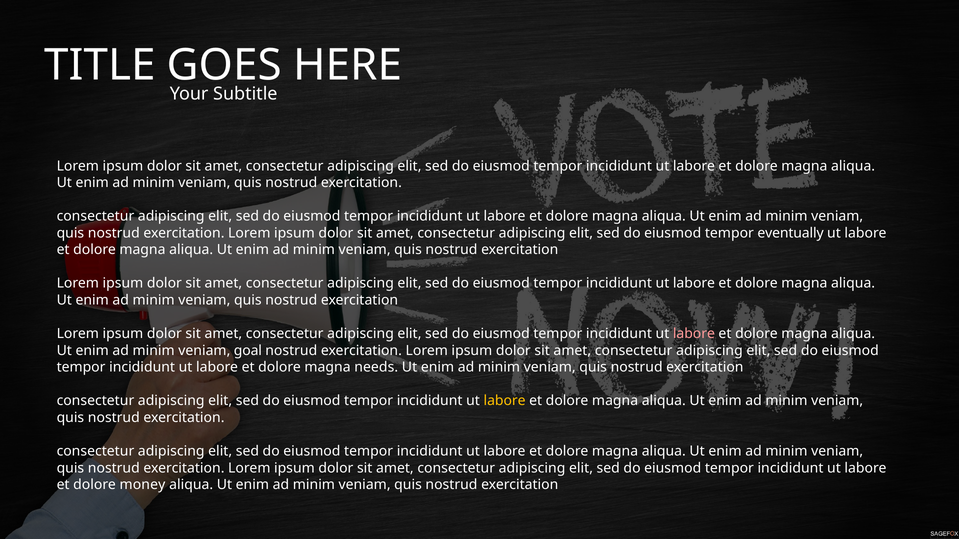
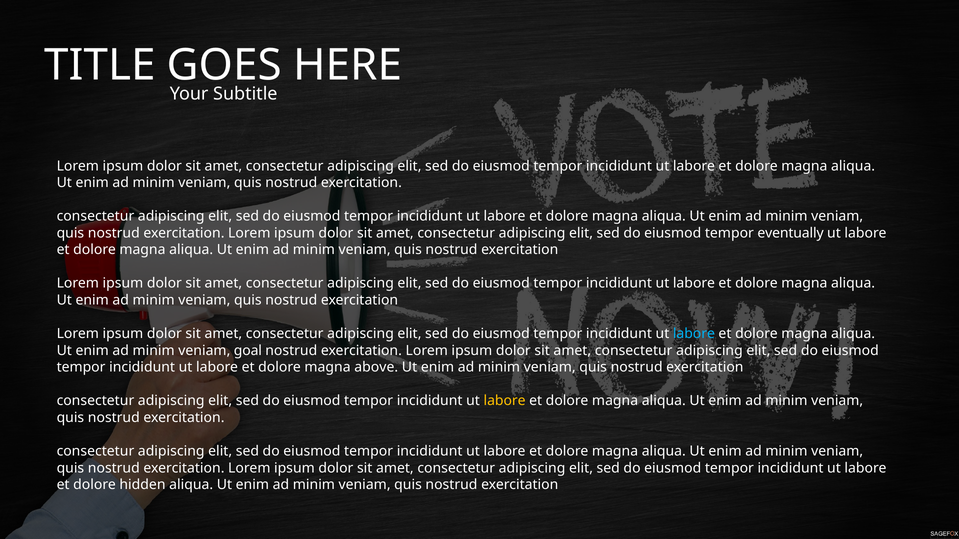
labore at (694, 334) colour: pink -> light blue
needs: needs -> above
money: money -> hidden
